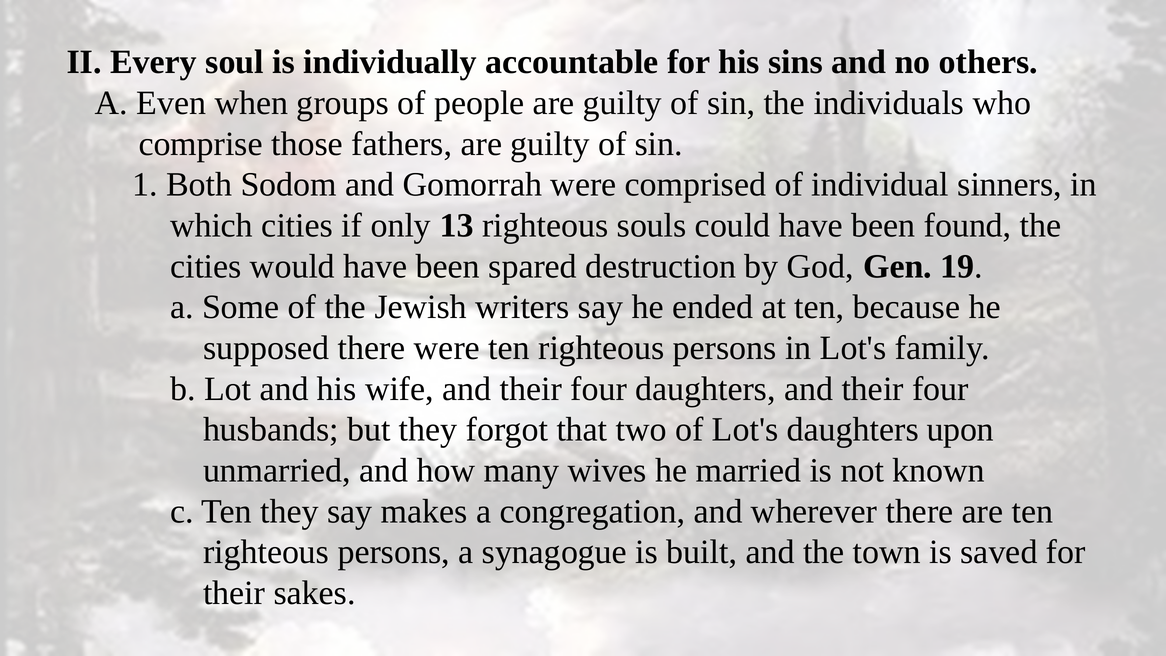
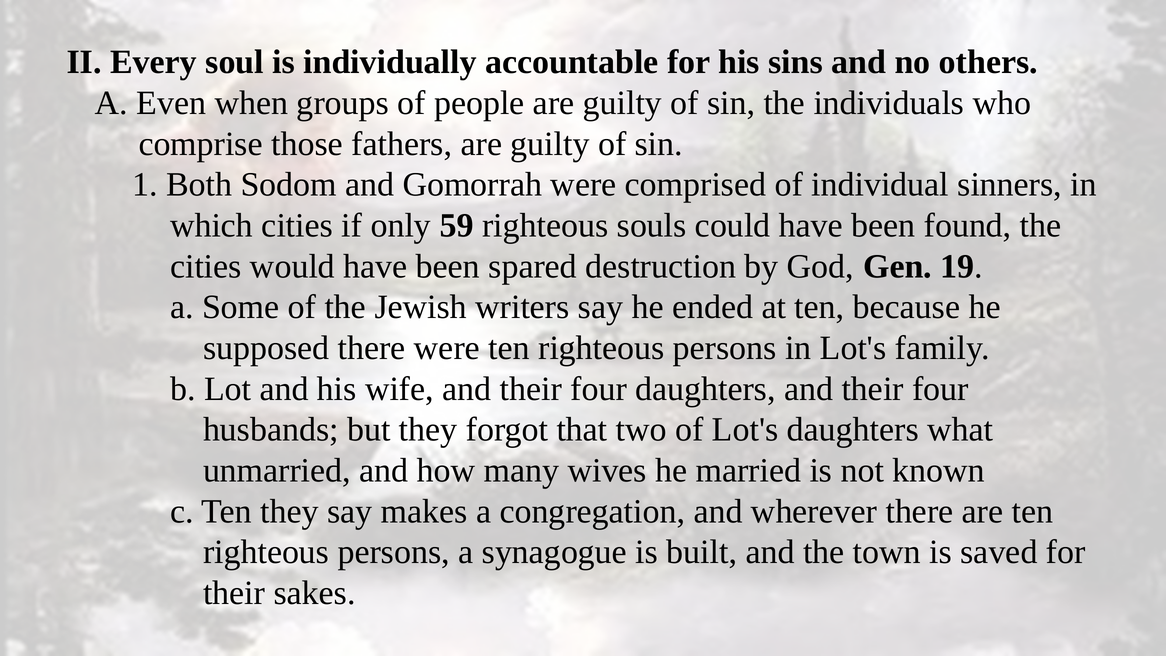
13: 13 -> 59
upon: upon -> what
